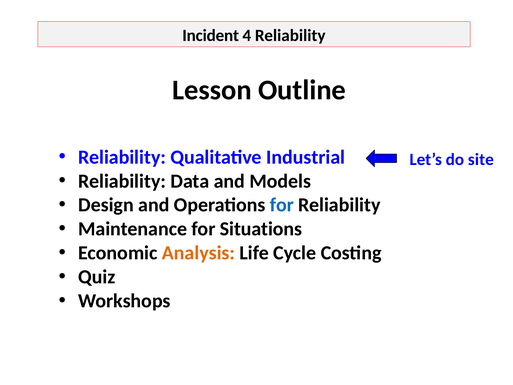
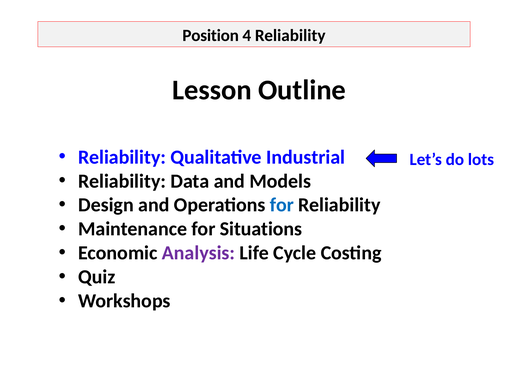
Incident: Incident -> Position
site: site -> lots
Analysis colour: orange -> purple
